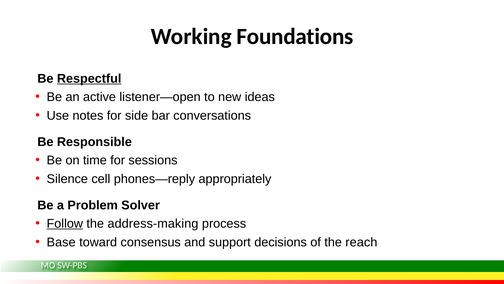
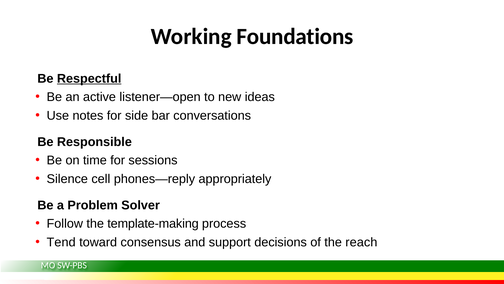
Follow underline: present -> none
address-making: address-making -> template-making
Base: Base -> Tend
